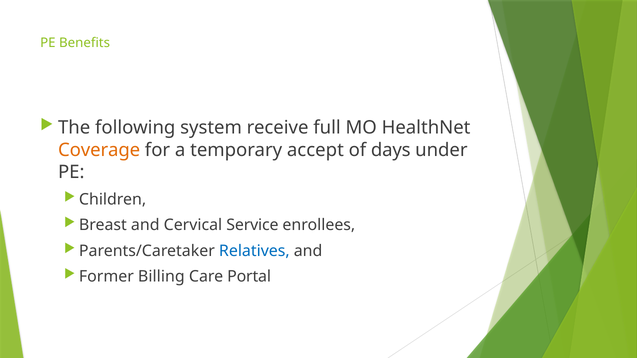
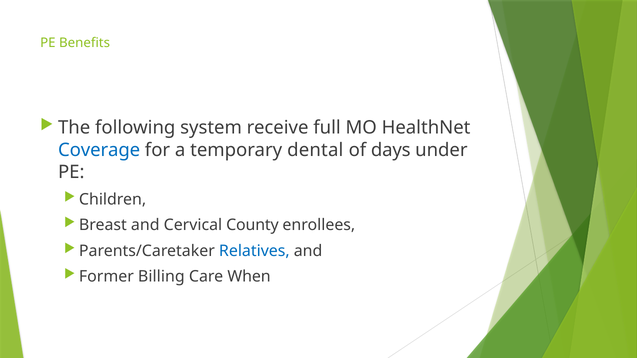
Coverage colour: orange -> blue
accept: accept -> dental
Service: Service -> County
Portal: Portal -> When
